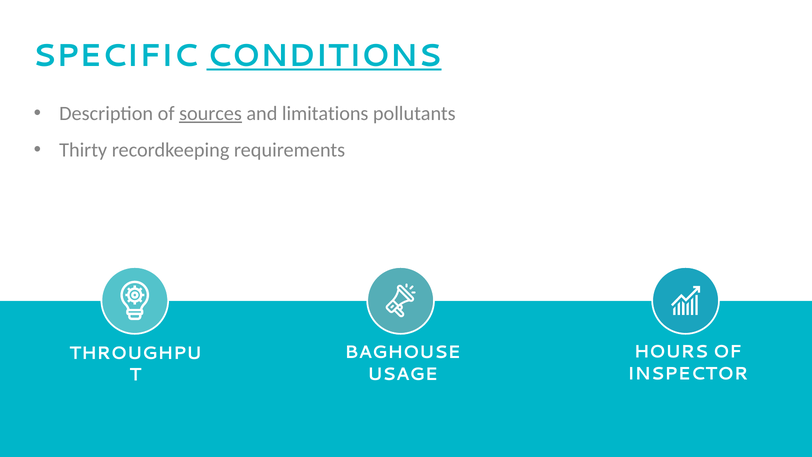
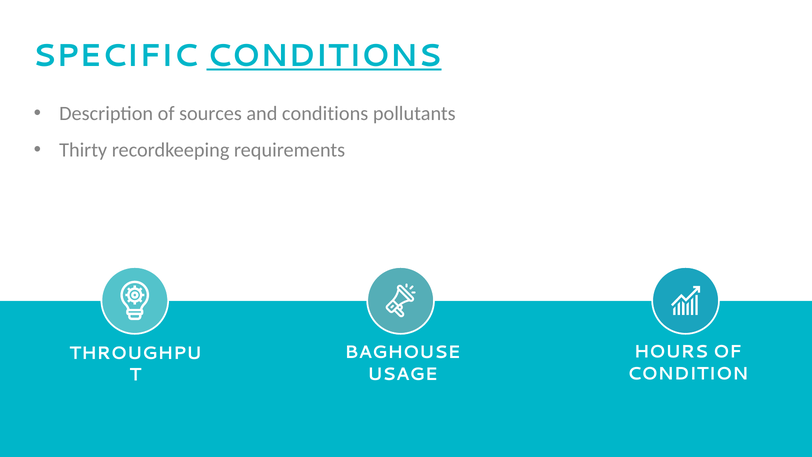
sources underline: present -> none
and limitations: limitations -> conditions
INSPECTOR: INSPECTOR -> CONDITION
